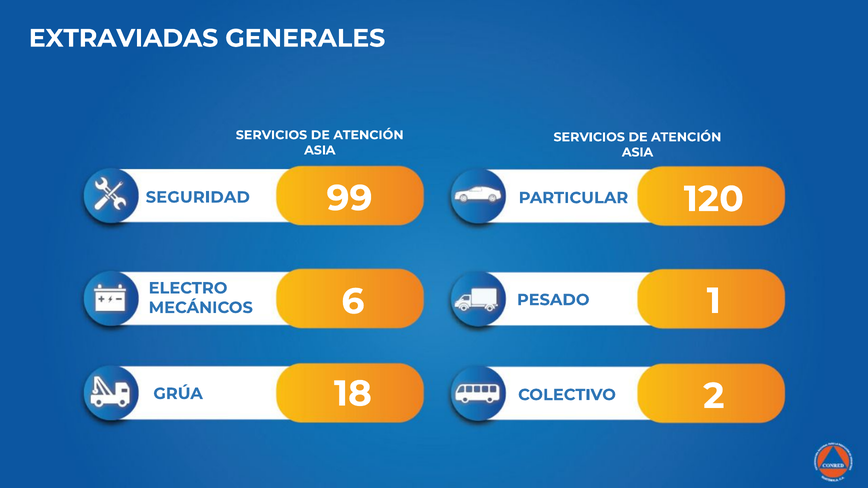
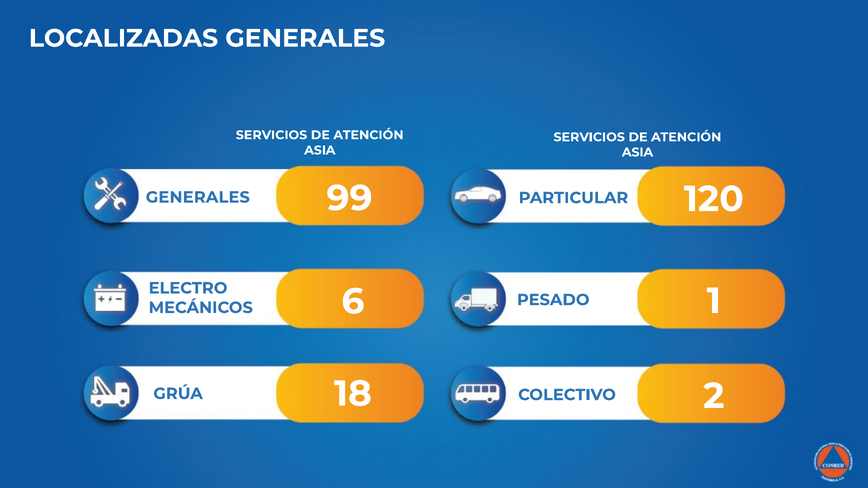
EXTRAVIADAS: EXTRAVIADAS -> LOCALIZADAS
SEGURIDAD at (198, 197): SEGURIDAD -> GENERALES
